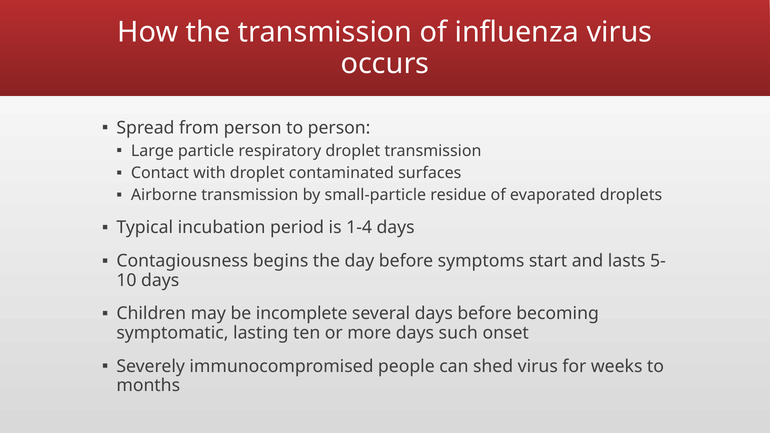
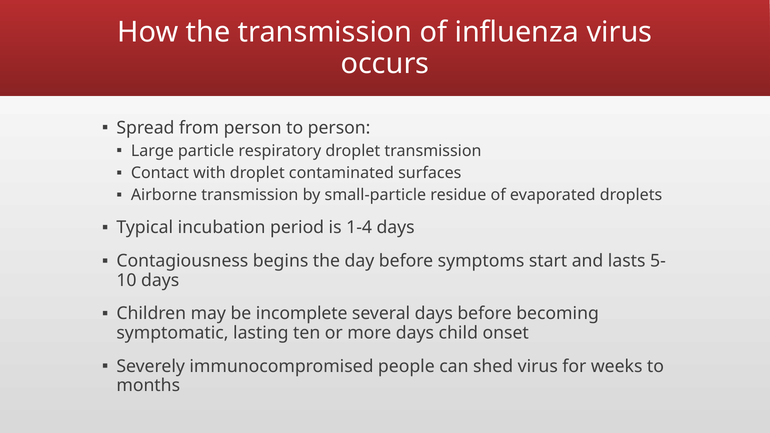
such: such -> child
